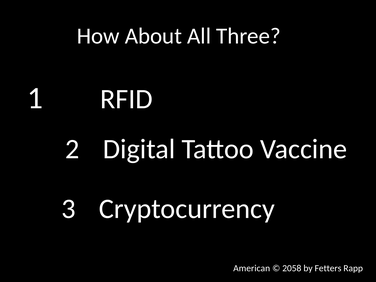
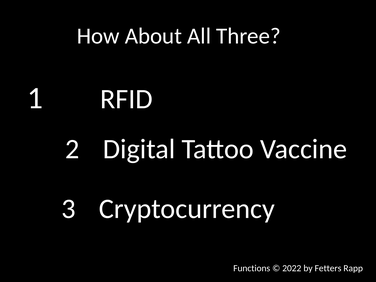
American: American -> Functions
2058: 2058 -> 2022
